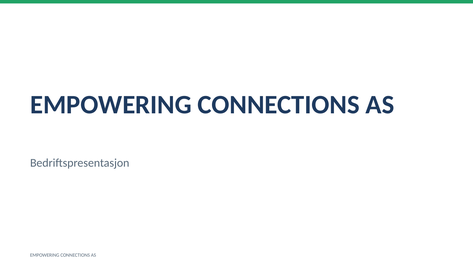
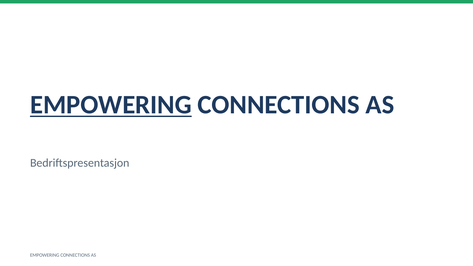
EMPOWERING at (111, 105) underline: none -> present
